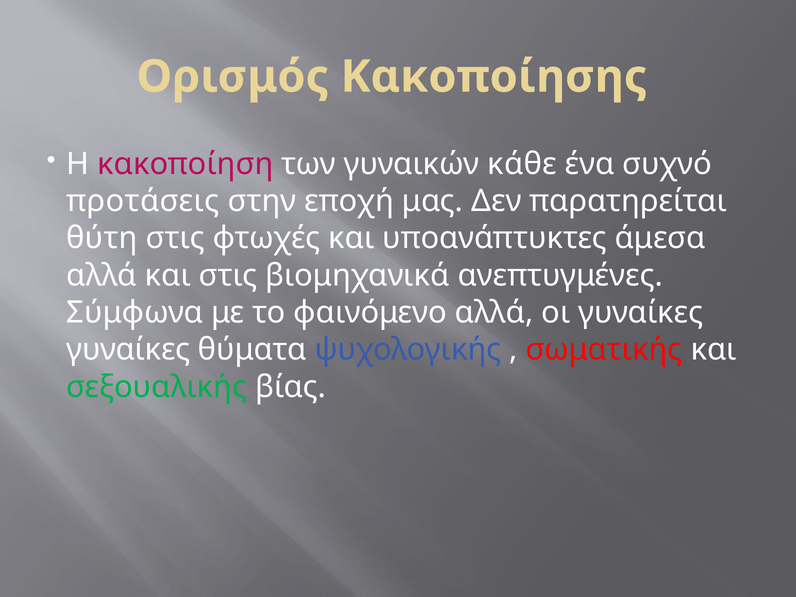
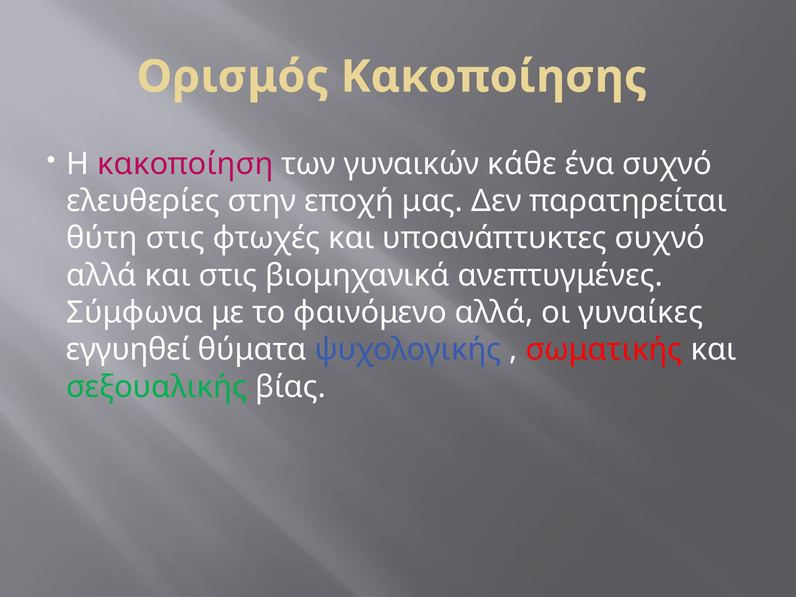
προτάσεις: προτάσεις -> ελευθερίες
υποανάπτυκτες άμεσα: άμεσα -> συχνό
γυναίκες at (128, 350): γυναίκες -> εγγυηθεί
